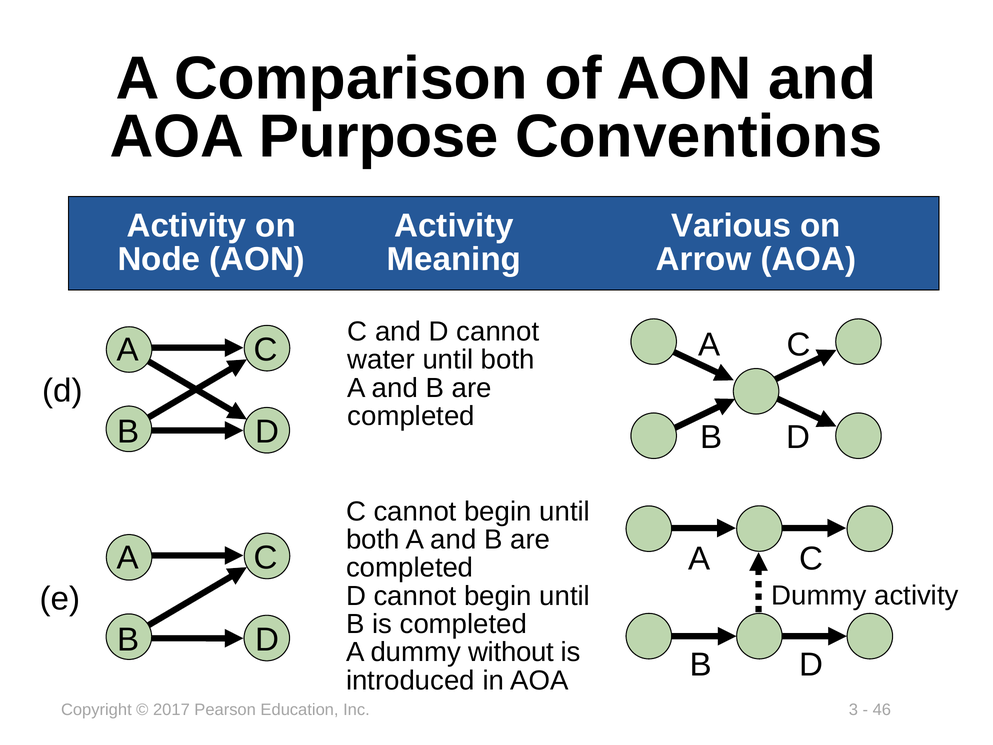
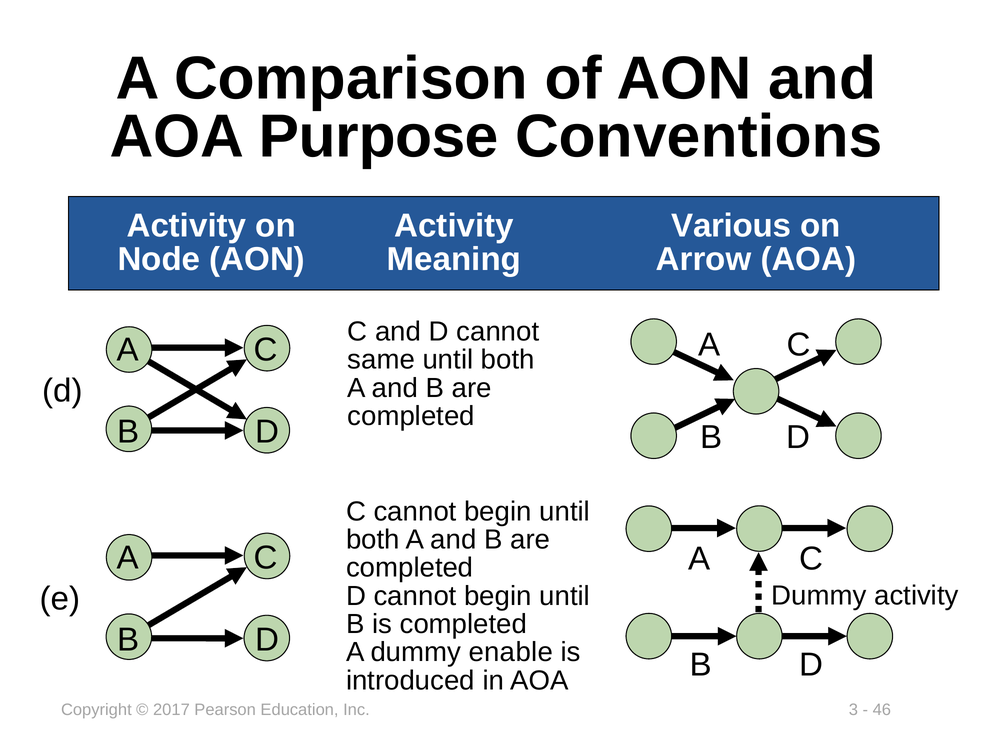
water: water -> same
without: without -> enable
